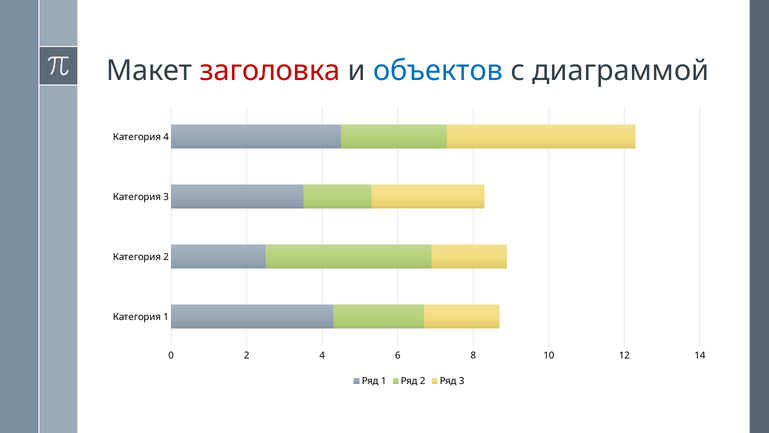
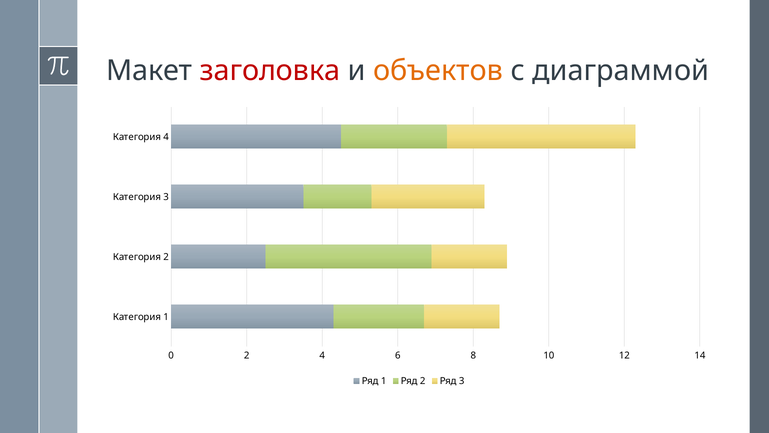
объектов colour: blue -> orange
